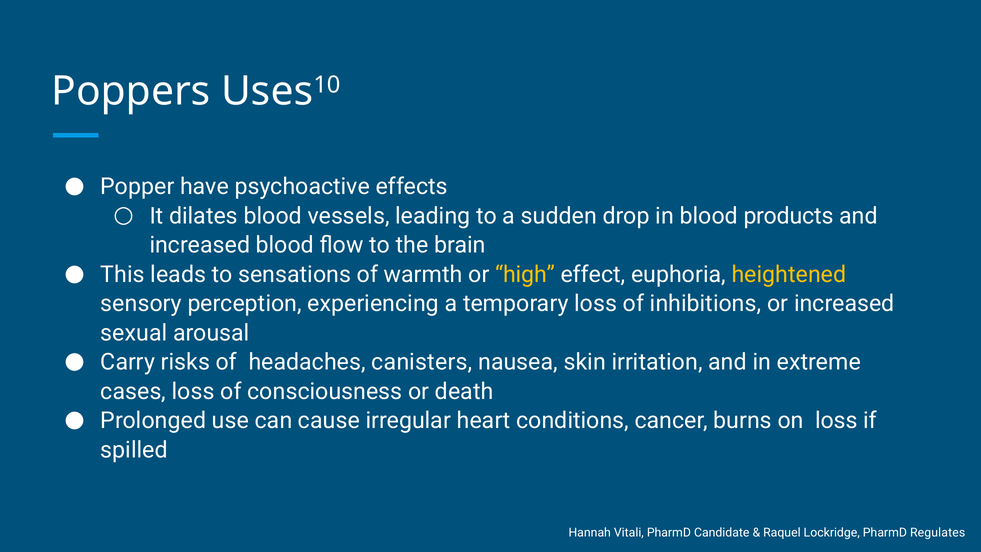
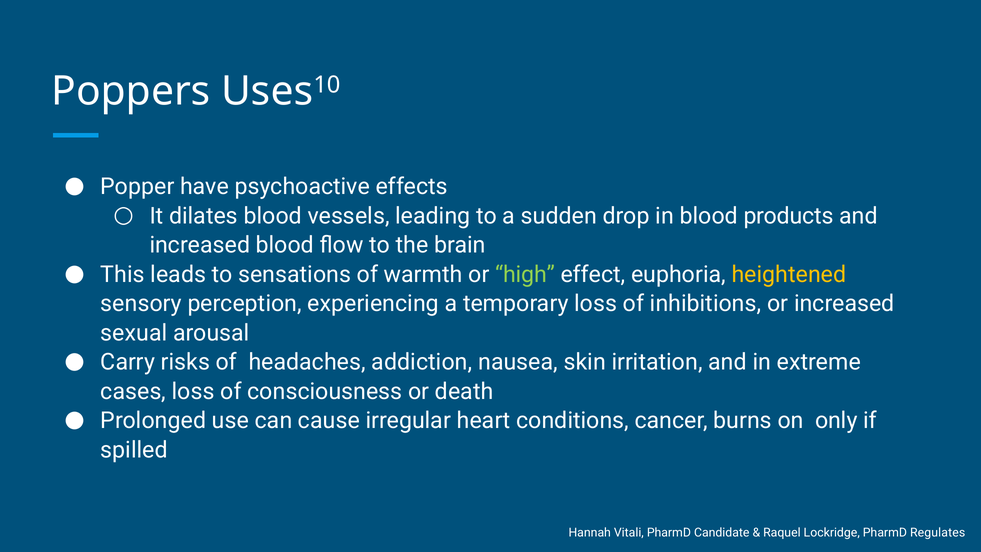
high colour: yellow -> light green
canisters: canisters -> addiction
on loss: loss -> only
